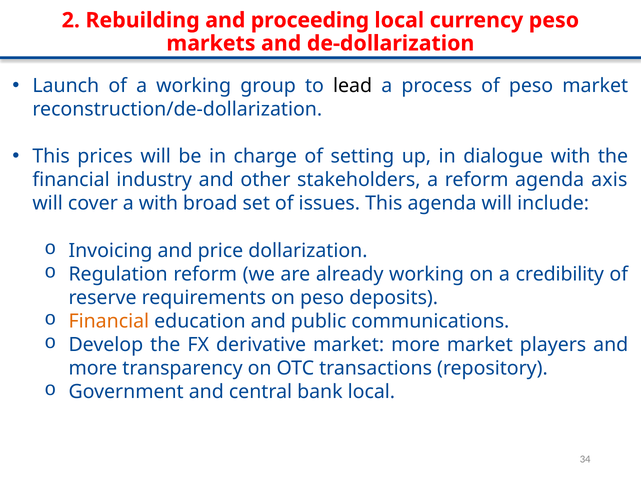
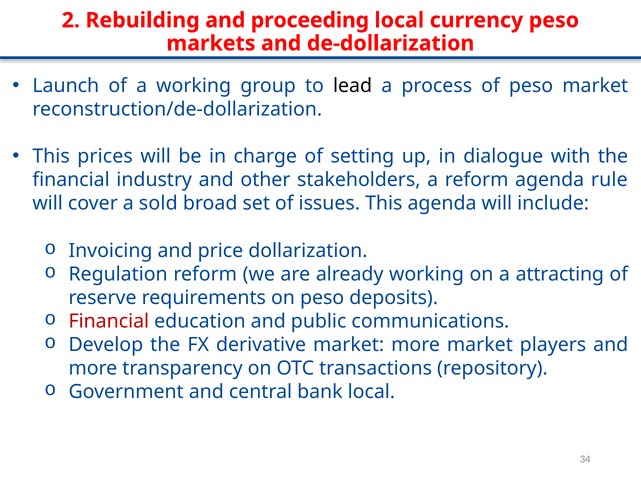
axis: axis -> rule
a with: with -> sold
credibility: credibility -> attracting
Financial at (109, 321) colour: orange -> red
